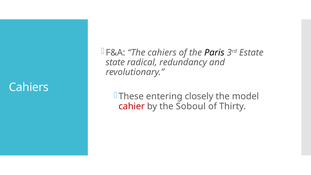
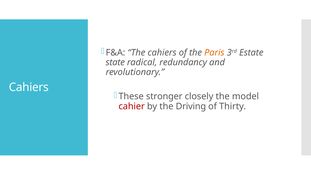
Paris colour: black -> orange
entering: entering -> stronger
Soboul: Soboul -> Driving
